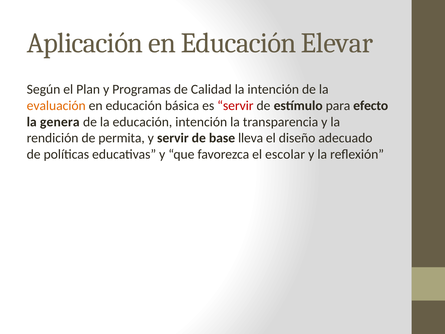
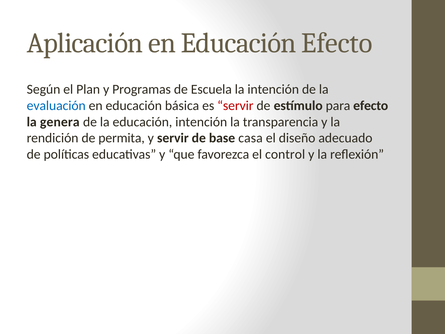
Educación Elevar: Elevar -> Efecto
Calidad: Calidad -> Escuela
evaluación colour: orange -> blue
lleva: lleva -> casa
escolar: escolar -> control
